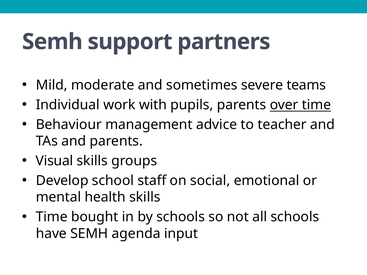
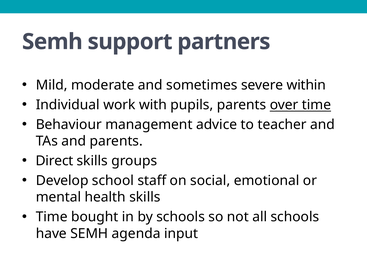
teams: teams -> within
Visual: Visual -> Direct
